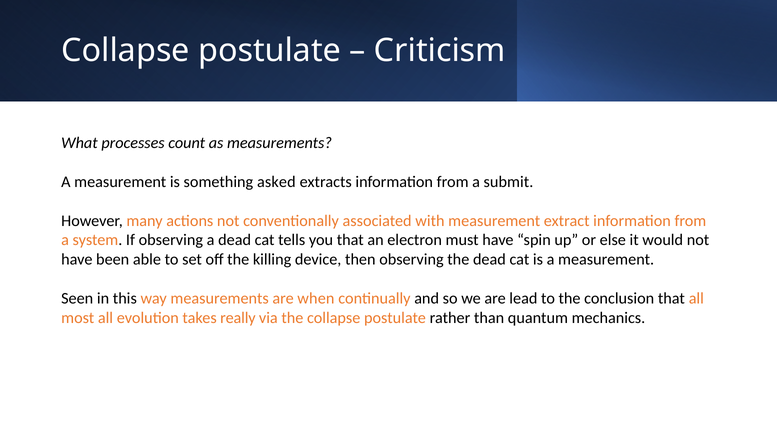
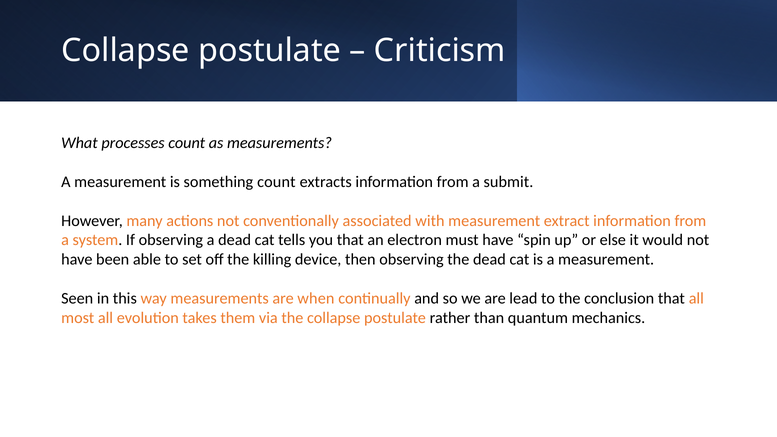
something asked: asked -> count
really: really -> them
